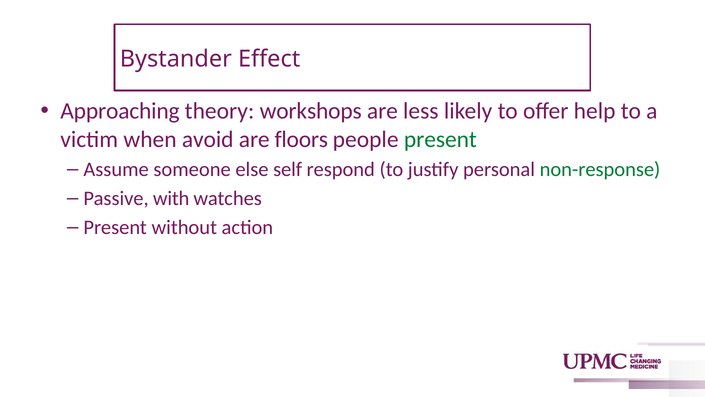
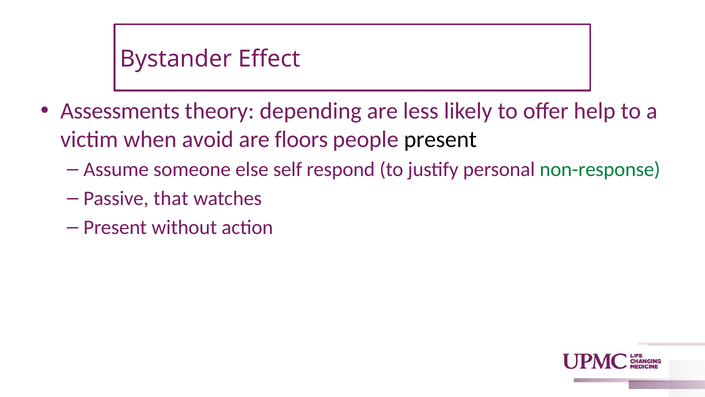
Approaching: Approaching -> Assessments
workshops: workshops -> depending
present at (440, 139) colour: green -> black
with: with -> that
